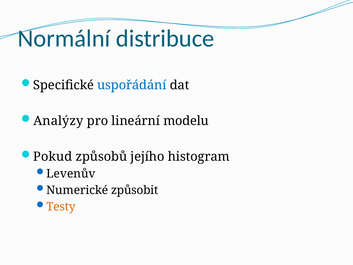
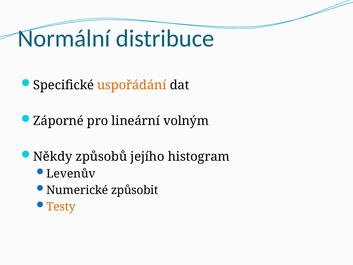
uspořádání colour: blue -> orange
Analýzy: Analýzy -> Záporné
modelu: modelu -> volným
Pokud: Pokud -> Někdy
